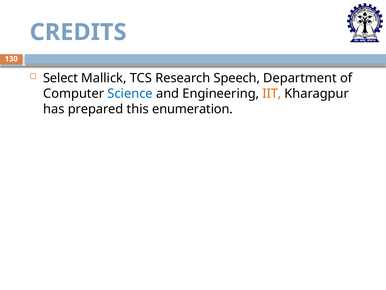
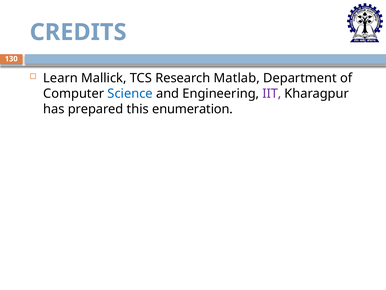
Select: Select -> Learn
Speech: Speech -> Matlab
IIT colour: orange -> purple
